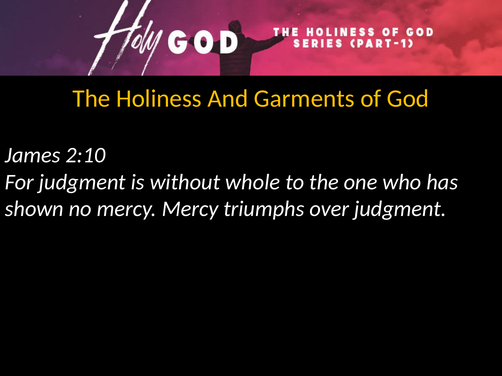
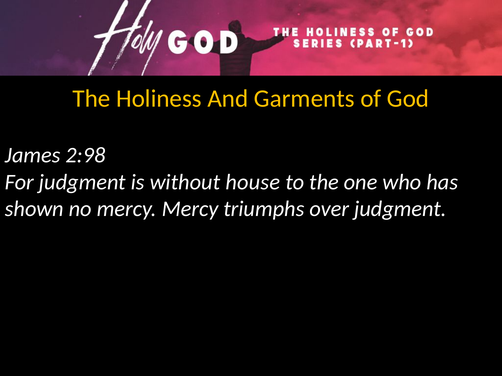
2:10: 2:10 -> 2:98
whole: whole -> house
